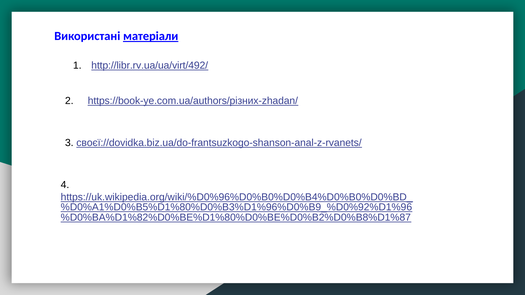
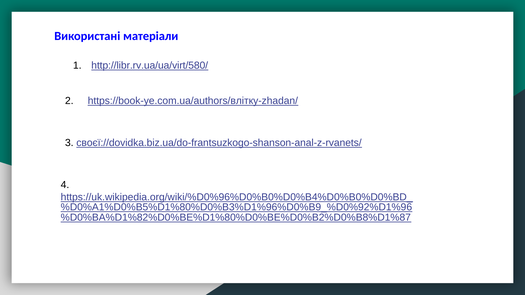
матеріали underline: present -> none
http://libr.rv.ua/ua/virt/492/: http://libr.rv.ua/ua/virt/492/ -> http://libr.rv.ua/ua/virt/580/
https://book-ye.com.ua/authors/різних-zhadan/: https://book-ye.com.ua/authors/різних-zhadan/ -> https://book-ye.com.ua/authors/влітку-zhadan/
